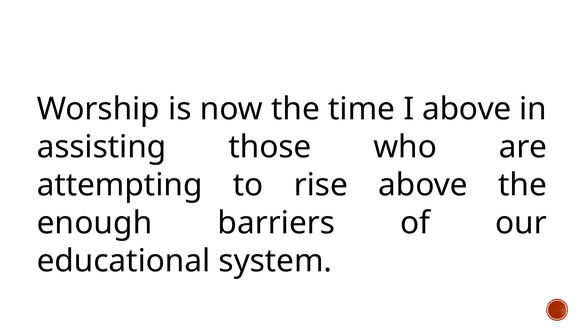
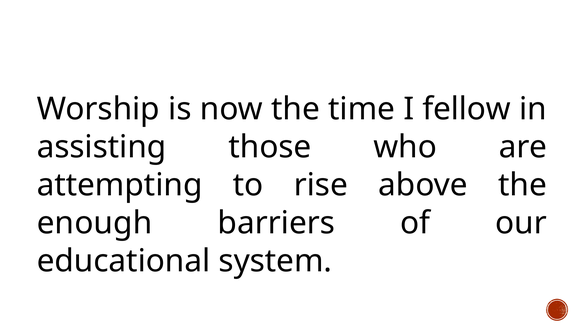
I above: above -> fellow
